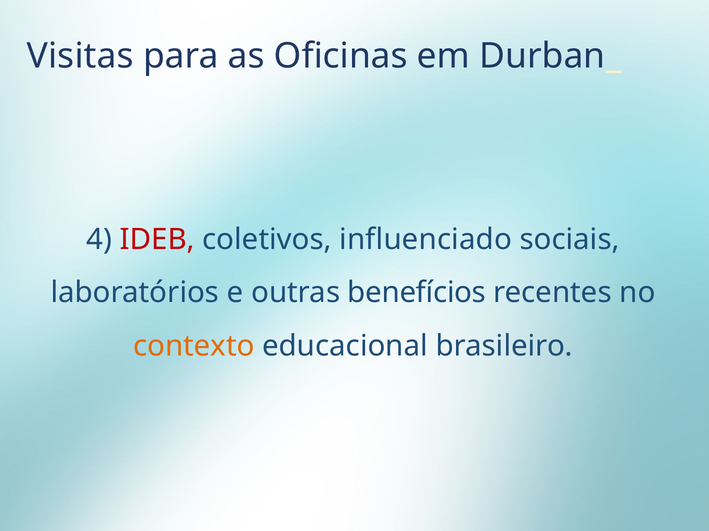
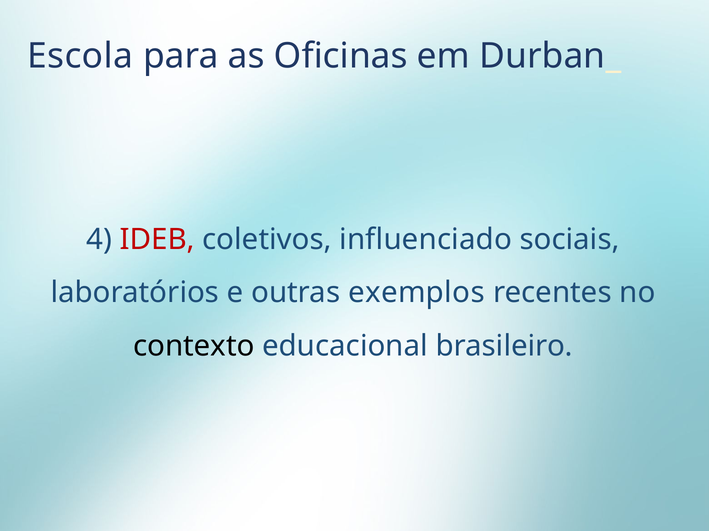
Visitas: Visitas -> Escola
benefícios: benefícios -> exemplos
contexto colour: orange -> black
